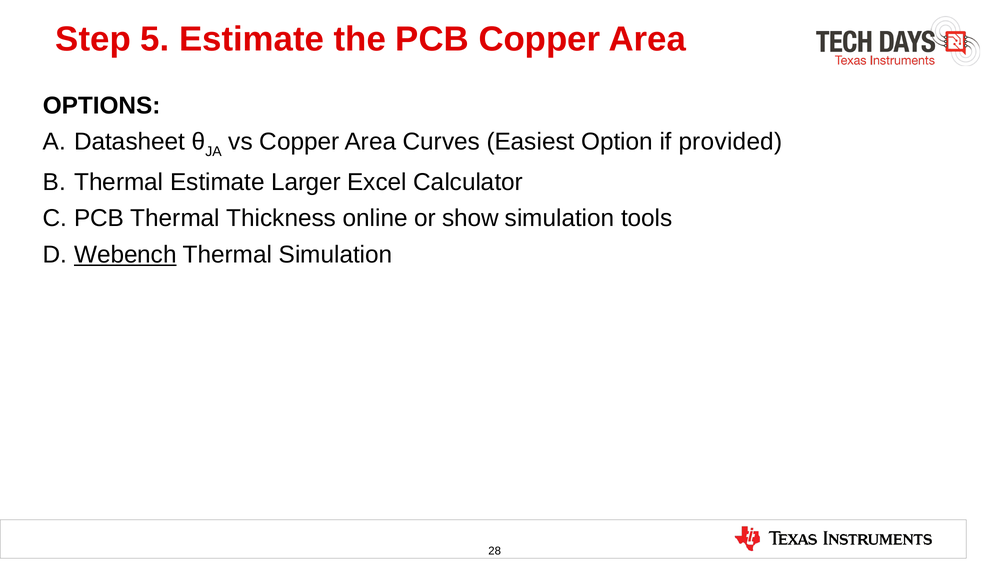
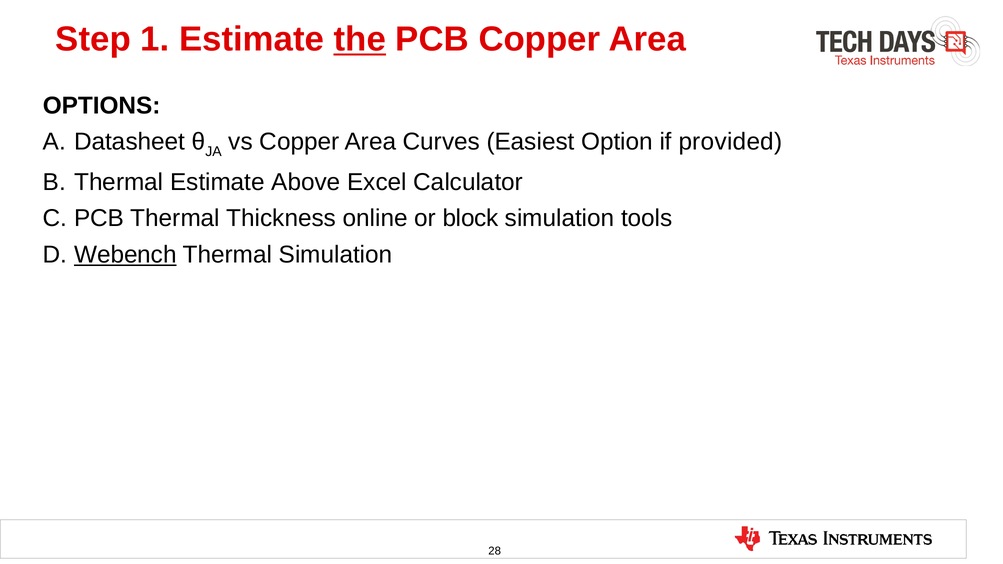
5: 5 -> 1
the underline: none -> present
Larger: Larger -> Above
show: show -> block
